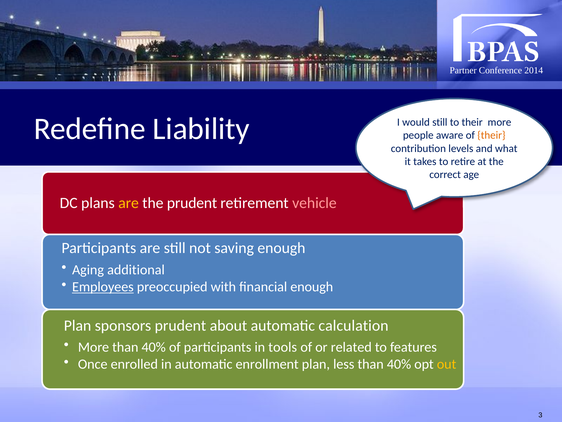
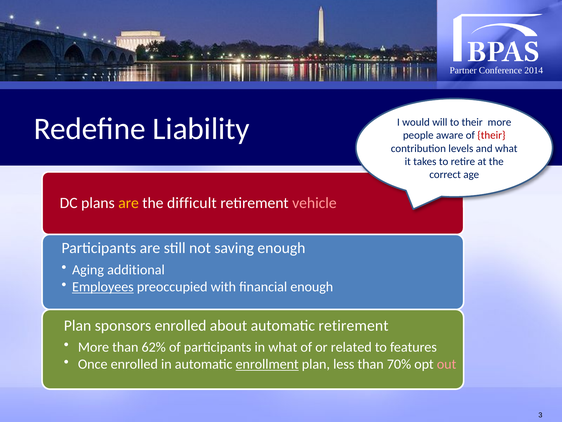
would still: still -> will
their at (491, 135) colour: orange -> red
the prudent: prudent -> difficult
sponsors prudent: prudent -> enrolled
automatic calculation: calculation -> retirement
More than 40%: 40% -> 62%
in tools: tools -> what
enrollment underline: none -> present
less than 40%: 40% -> 70%
out colour: yellow -> pink
